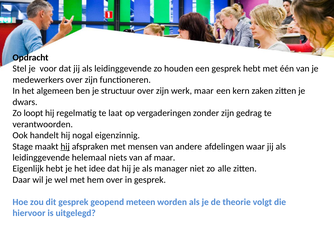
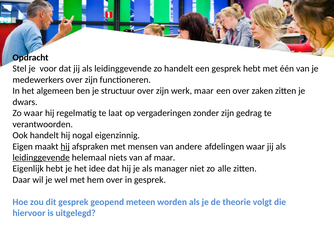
zo houden: houden -> handelt
een kern: kern -> over
Zo loopt: loopt -> waar
Stage: Stage -> Eigen
leidinggevende at (41, 158) underline: none -> present
